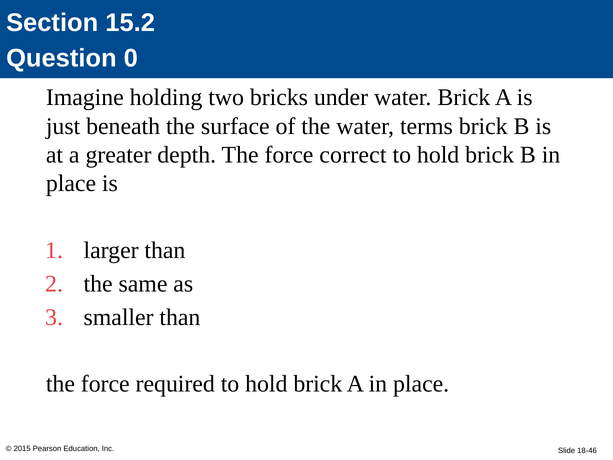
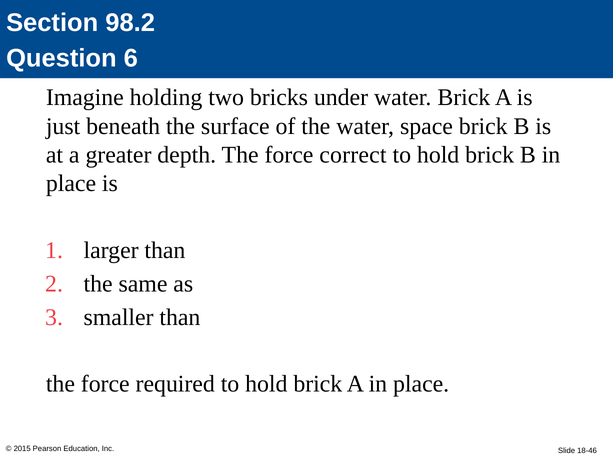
15.2: 15.2 -> 98.2
0: 0 -> 6
terms: terms -> space
